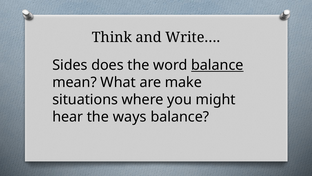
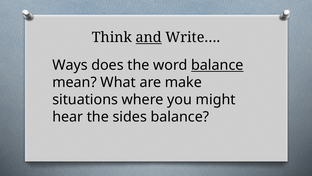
and underline: none -> present
Sides: Sides -> Ways
ways: ways -> sides
